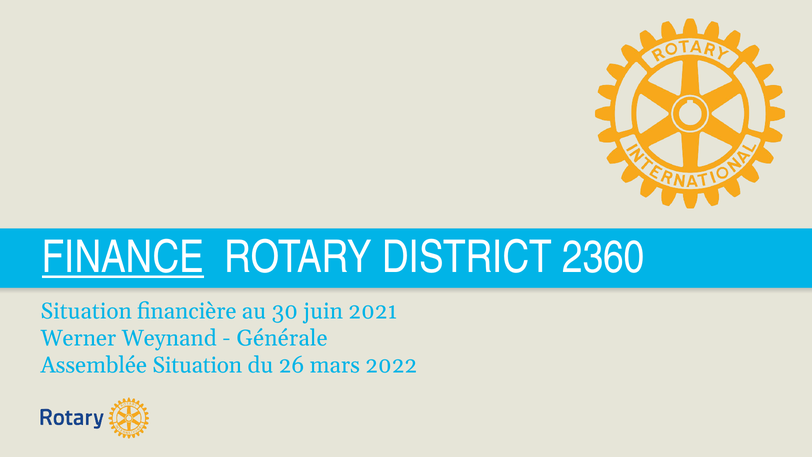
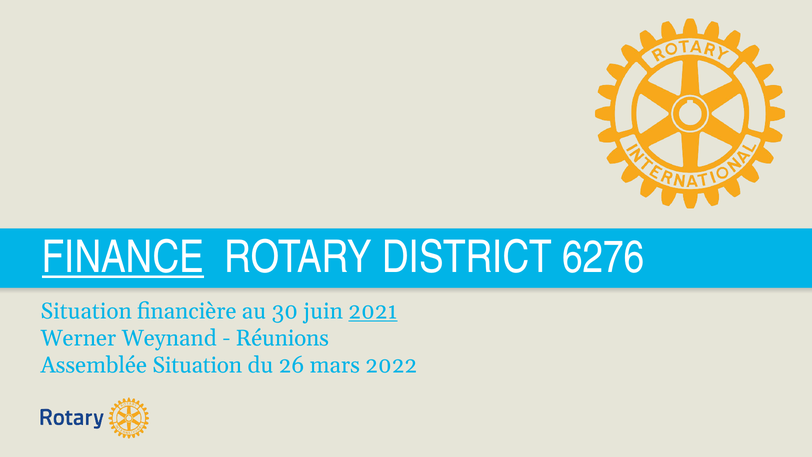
2360: 2360 -> 6276
2021 underline: none -> present
Générale: Générale -> Réunions
